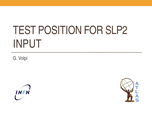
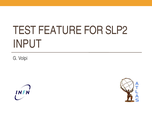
POSITION: POSITION -> FEATURE
